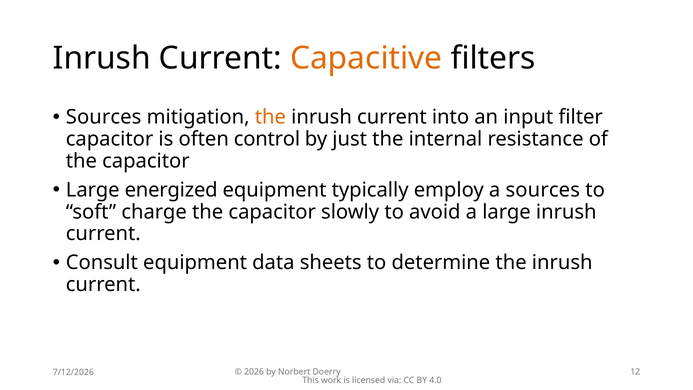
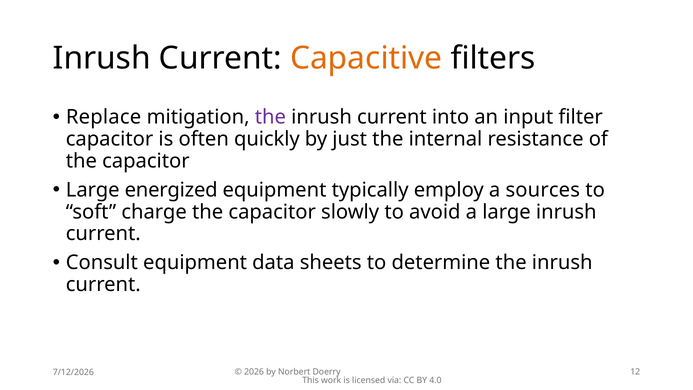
Sources at (104, 117): Sources -> Replace
the at (270, 117) colour: orange -> purple
control: control -> quickly
